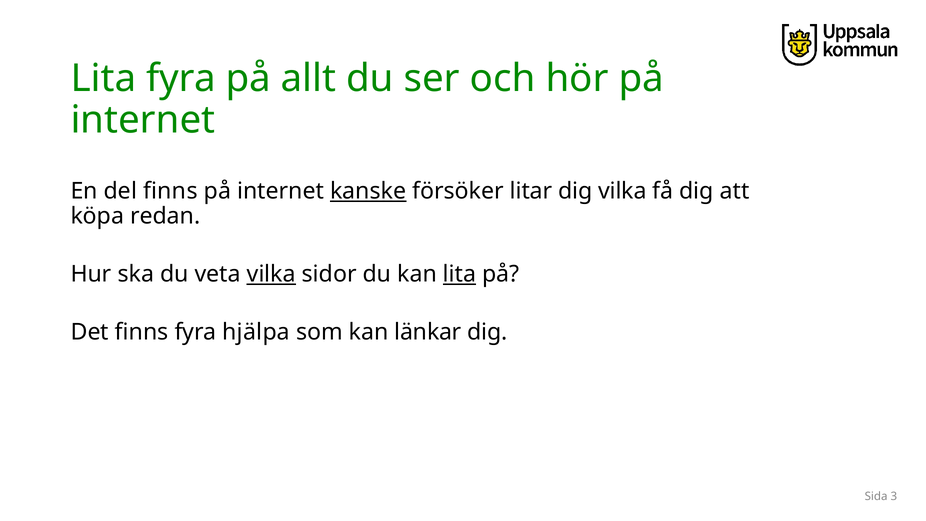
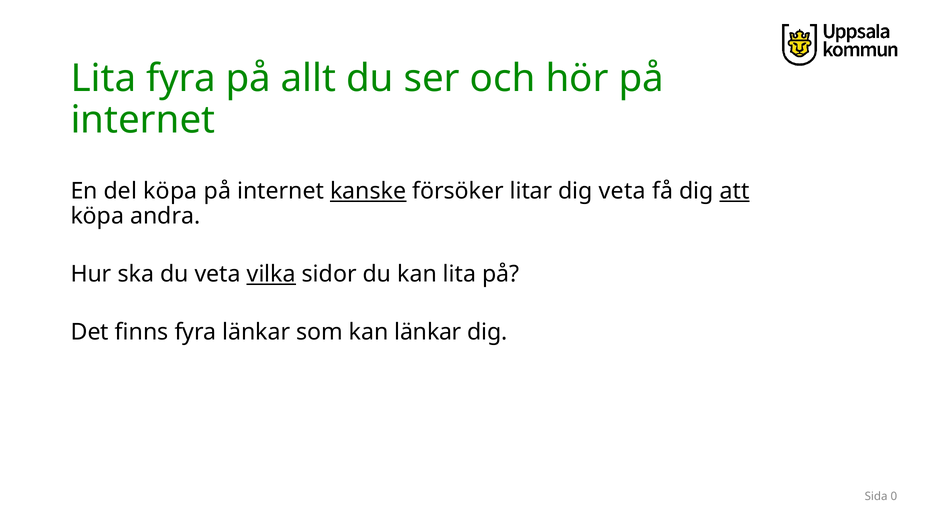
del finns: finns -> köpa
dig vilka: vilka -> veta
att underline: none -> present
redan: redan -> andra
lita at (459, 274) underline: present -> none
fyra hjälpa: hjälpa -> länkar
3: 3 -> 0
